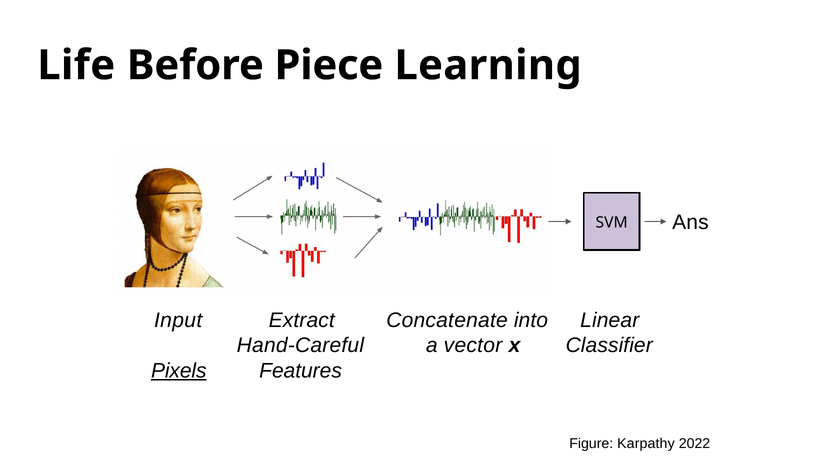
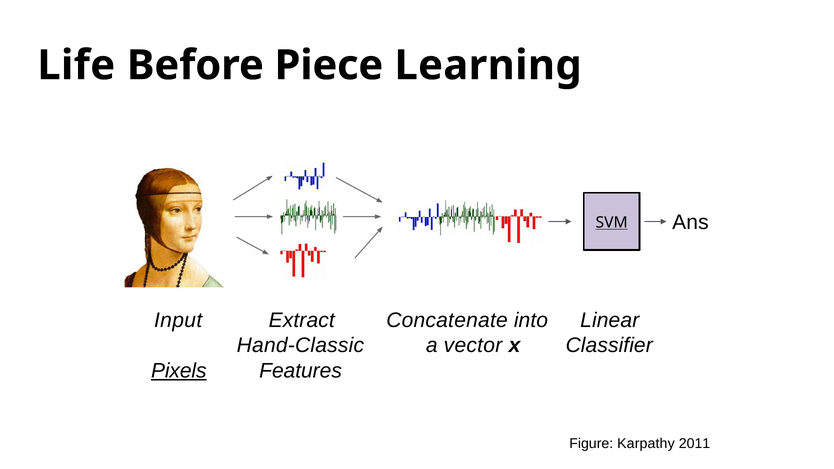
SVM underline: none -> present
Hand-Careful: Hand-Careful -> Hand-Classic
2022: 2022 -> 2011
